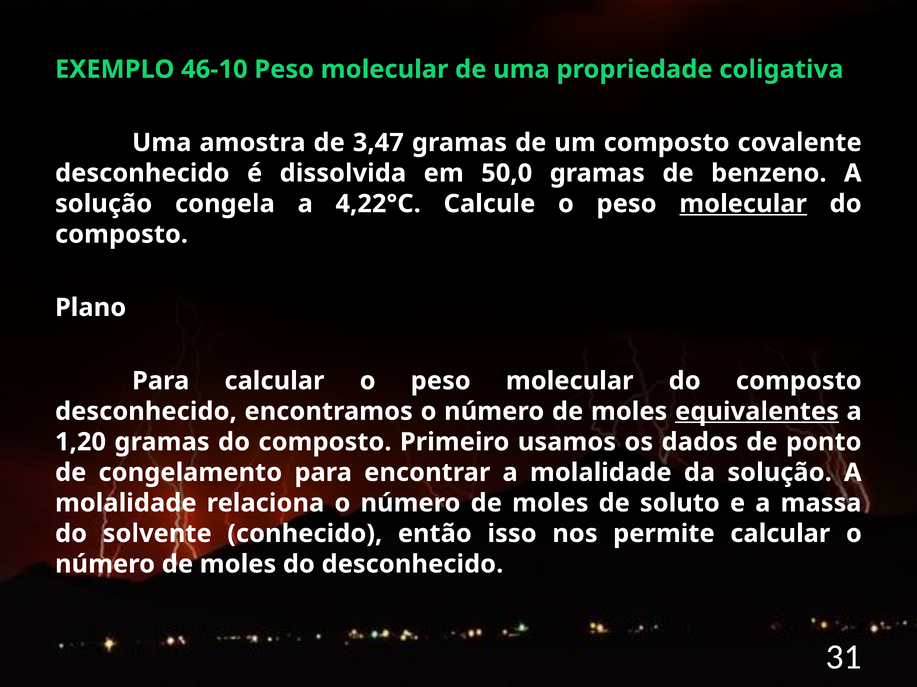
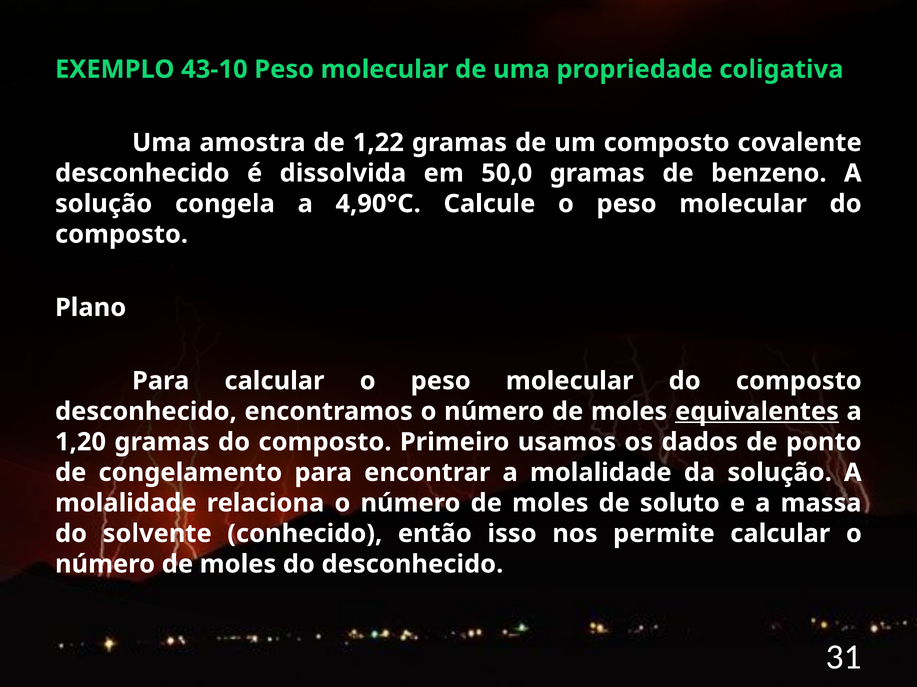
46-10: 46-10 -> 43-10
3,47: 3,47 -> 1,22
4,22°C: 4,22°C -> 4,90°C
molecular at (743, 204) underline: present -> none
